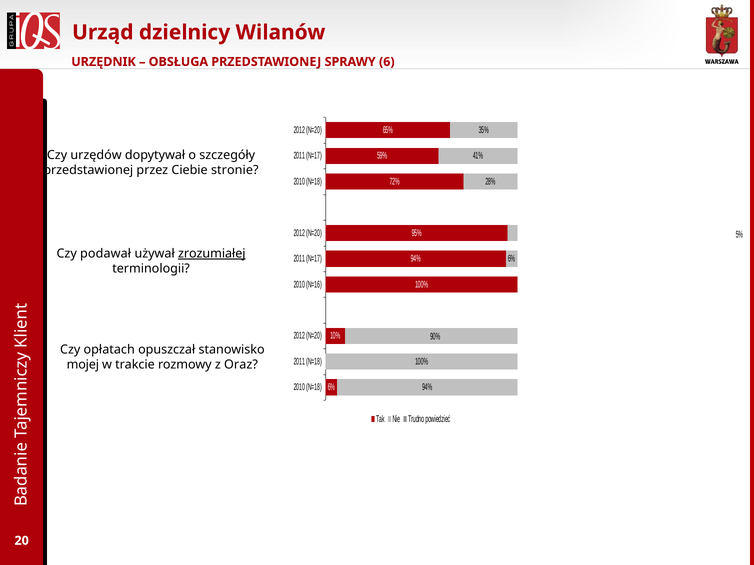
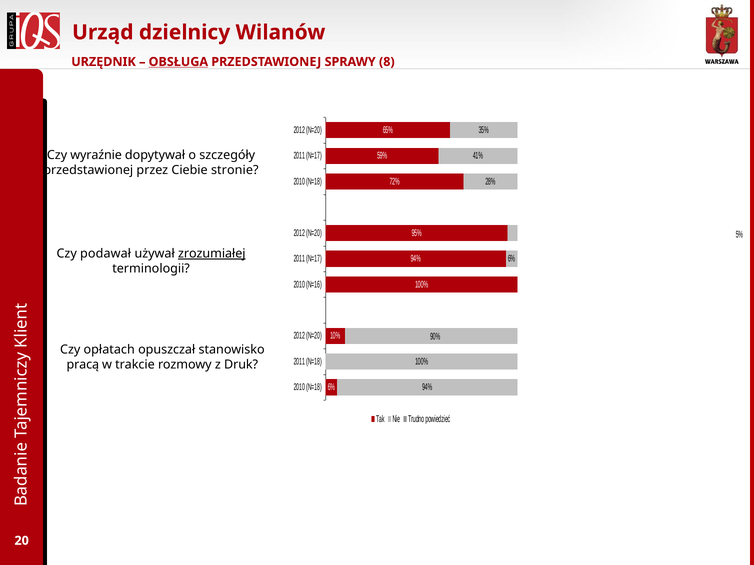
OBSŁUGA underline: none -> present
6: 6 -> 8
urzędów: urzędów -> wyraźnie
mojej: mojej -> pracą
Oraz: Oraz -> Druk
